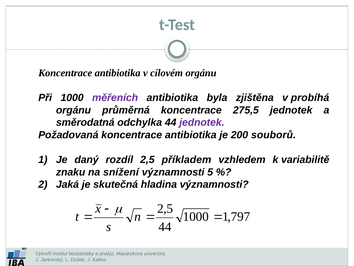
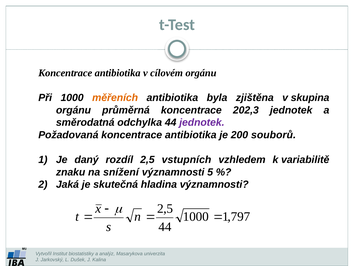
měřeních colour: purple -> orange
probíhá: probíhá -> skupina
275,5: 275,5 -> 202,3
příkladem: příkladem -> vstupních
